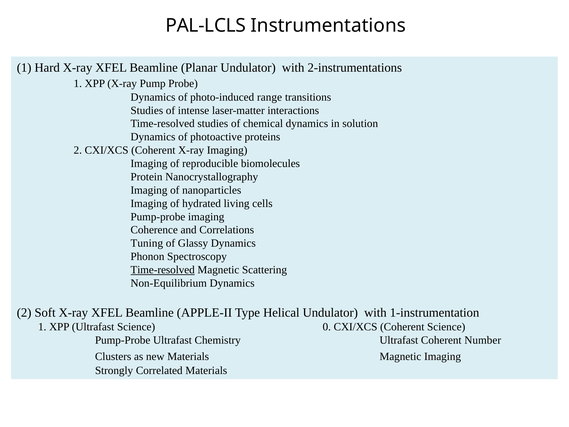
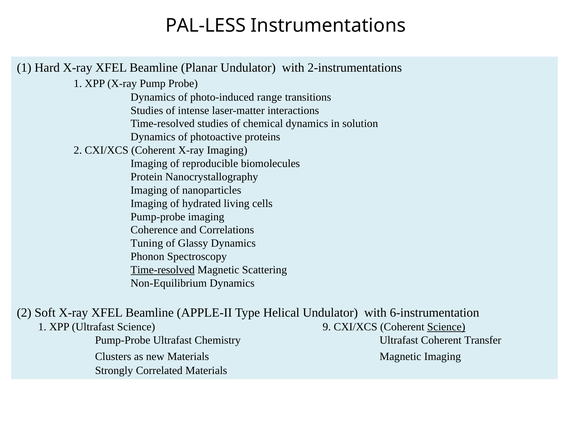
PAL-LCLS: PAL-LCLS -> PAL-LESS
1-instrumentation: 1-instrumentation -> 6-instrumentation
0: 0 -> 9
Science at (446, 327) underline: none -> present
Number: Number -> Transfer
